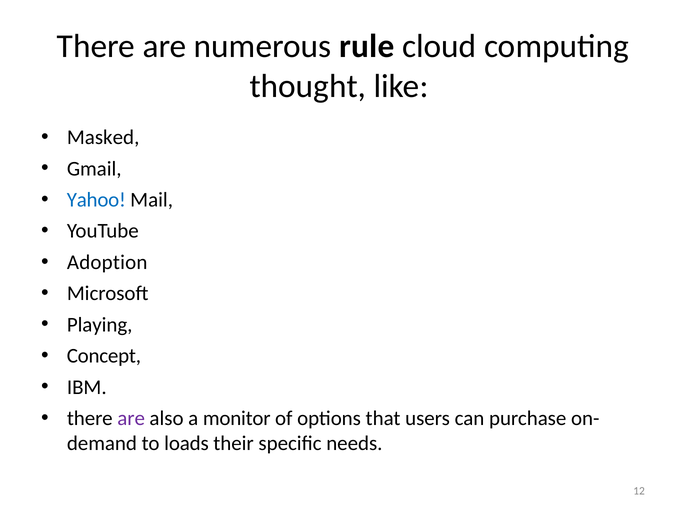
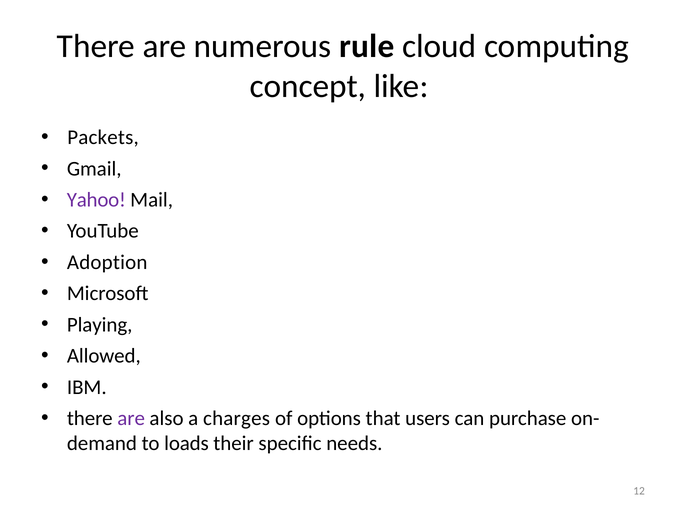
thought: thought -> concept
Masked: Masked -> Packets
Yahoo colour: blue -> purple
Concept: Concept -> Allowed
monitor: monitor -> charges
